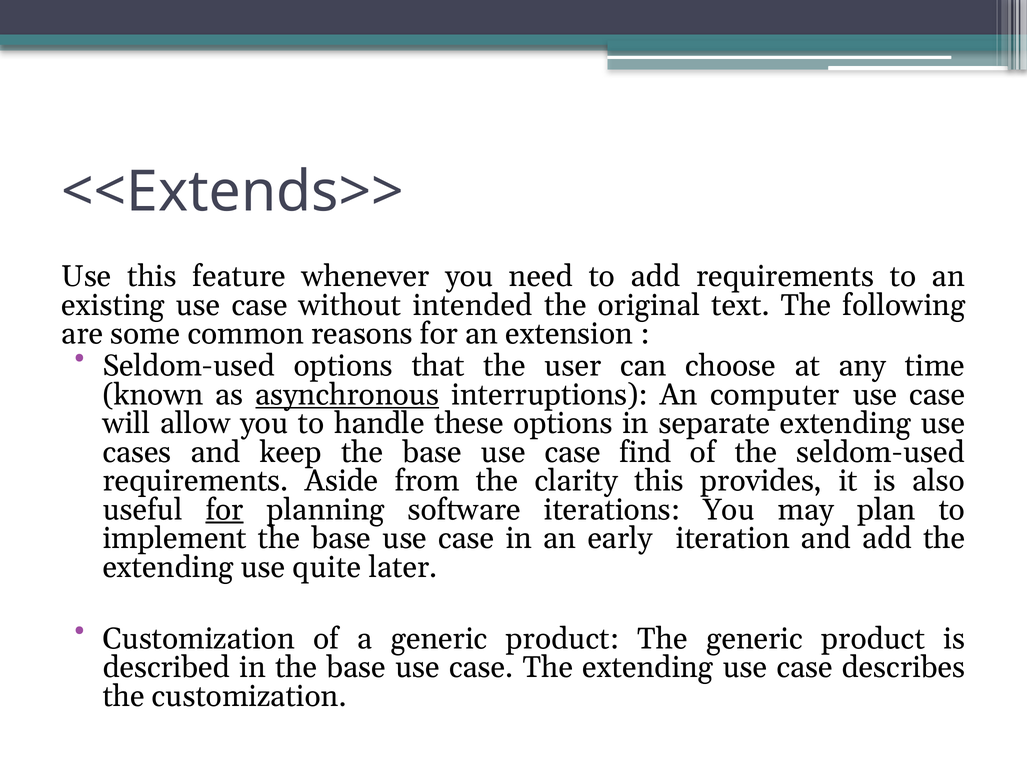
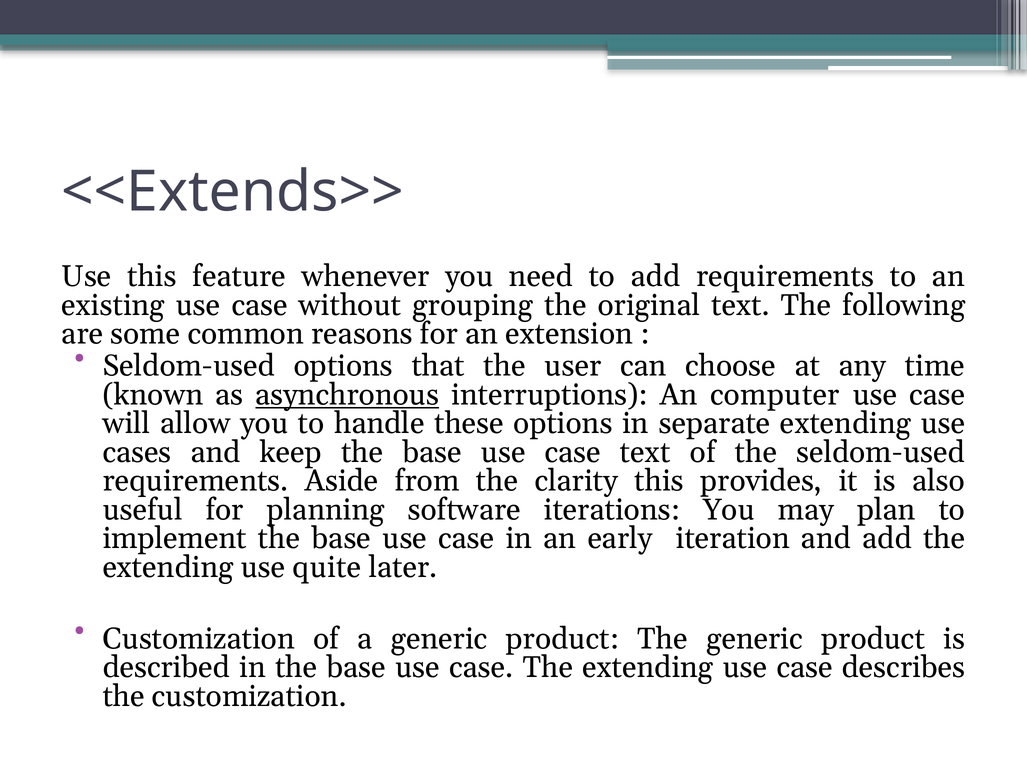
intended: intended -> grouping
case find: find -> text
for at (225, 510) underline: present -> none
